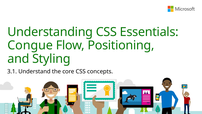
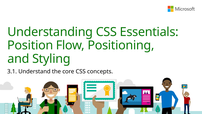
Congue: Congue -> Position
